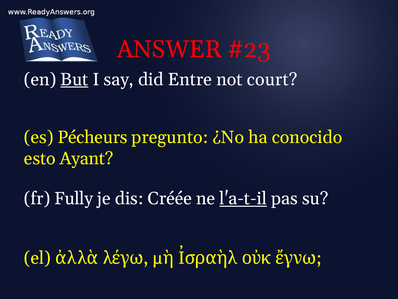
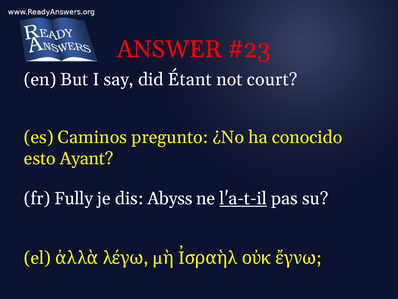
But underline: present -> none
Entre: Entre -> Étant
Pécheurs: Pécheurs -> Caminos
Créée: Créée -> Abyss
